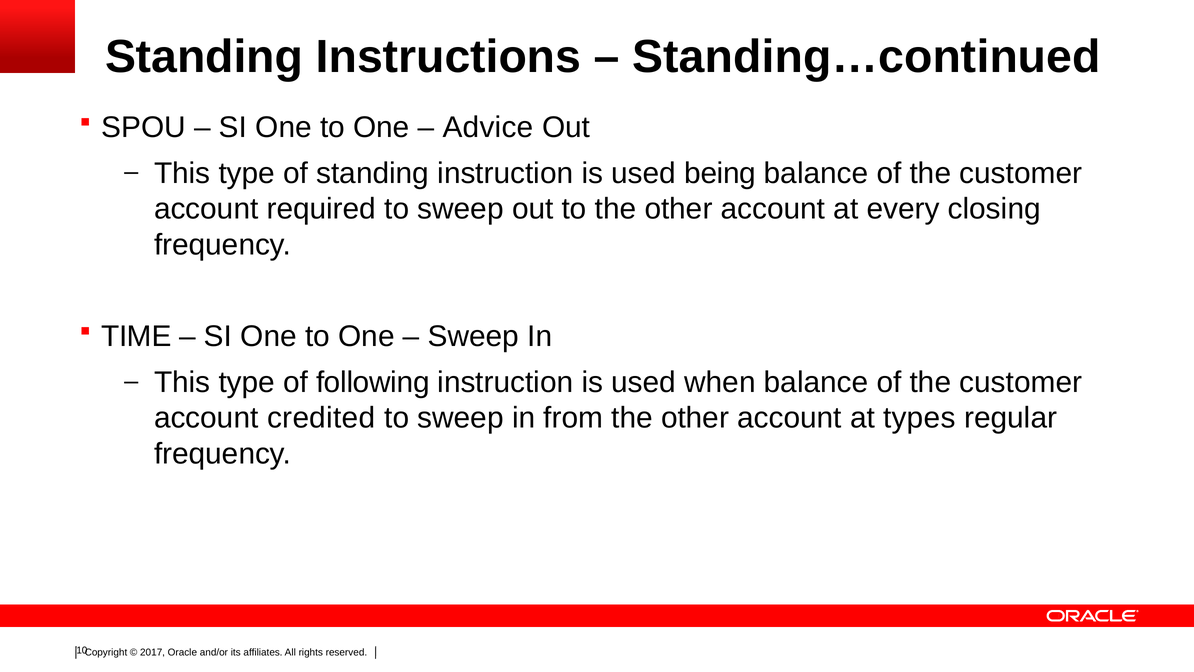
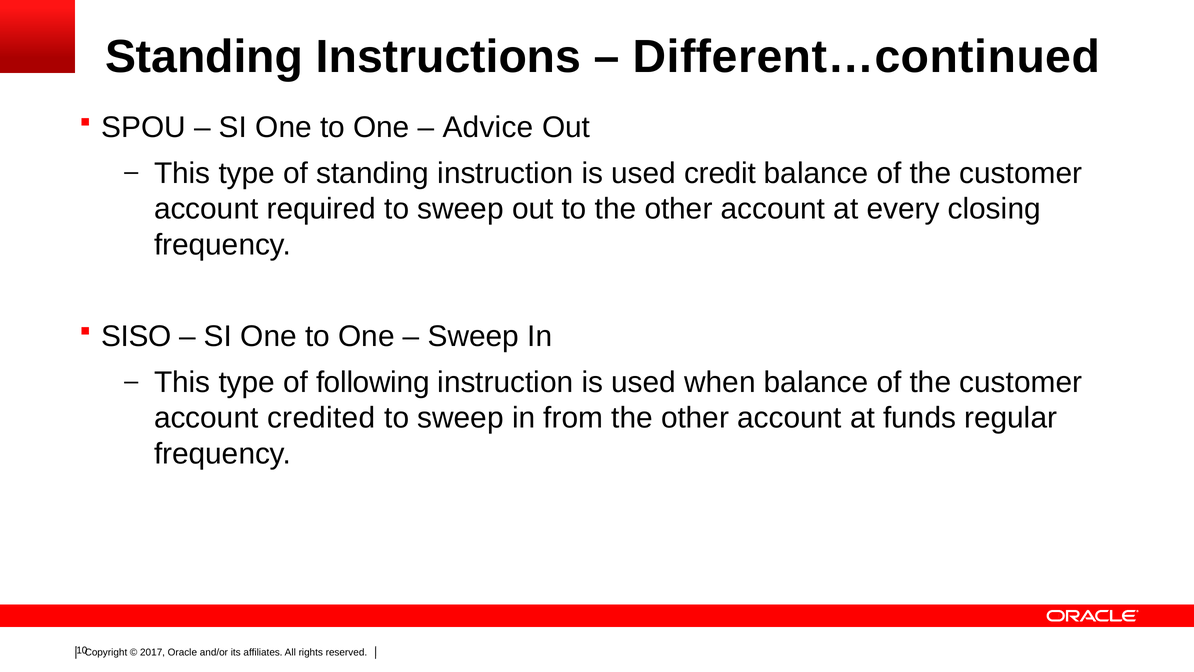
Standing…continued: Standing…continued -> Different…continued
being: being -> credit
TIME: TIME -> SISO
types: types -> funds
